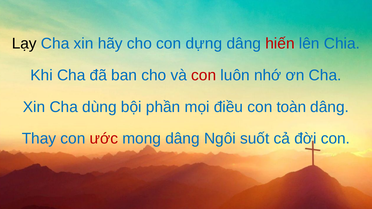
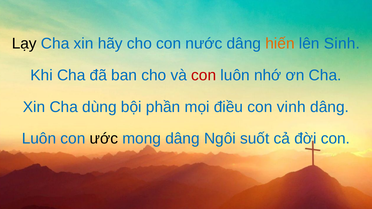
dựng: dựng -> nước
hiến colour: red -> orange
Chia: Chia -> Sinh
toàn: toàn -> vinh
Thay at (39, 139): Thay -> Luôn
ước colour: red -> black
